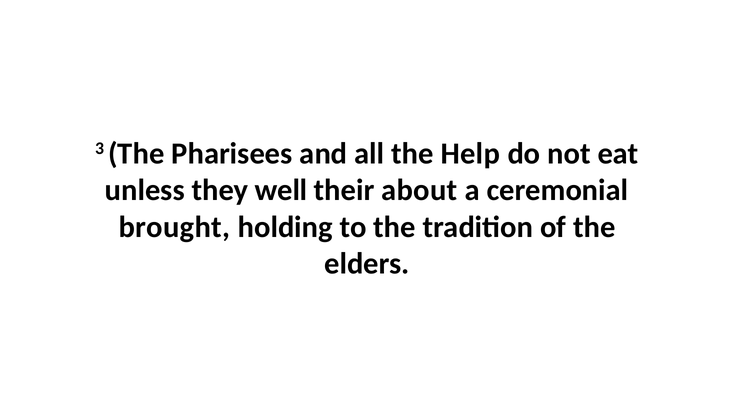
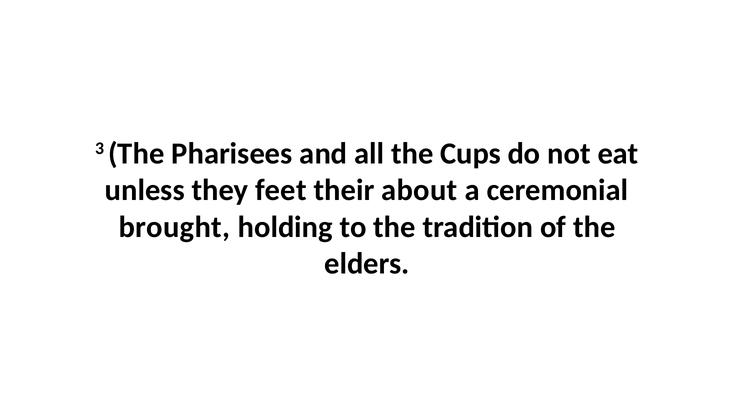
Help: Help -> Cups
well: well -> feet
